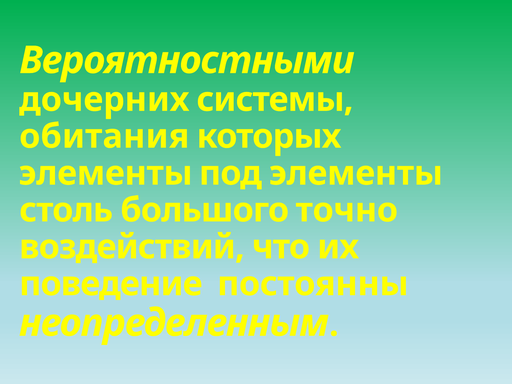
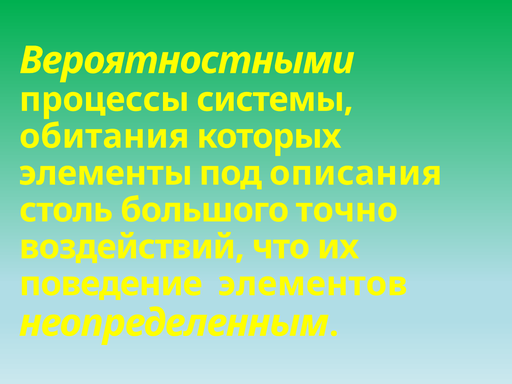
дочерних: дочерних -> процессы
под элементы: элементы -> описания
постоянны: постоянны -> элементов
